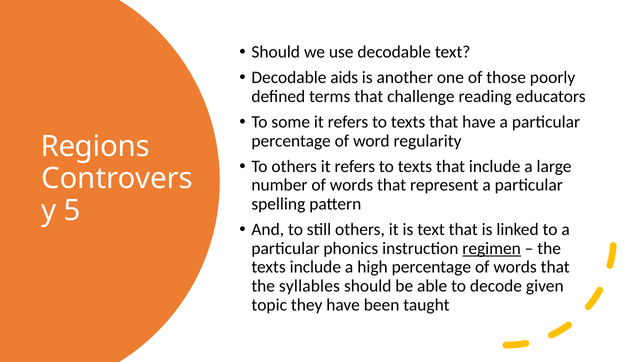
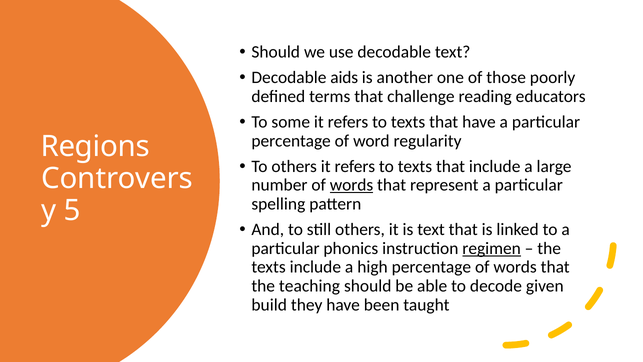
words at (352, 185) underline: none -> present
syllables: syllables -> teaching
topic: topic -> build
